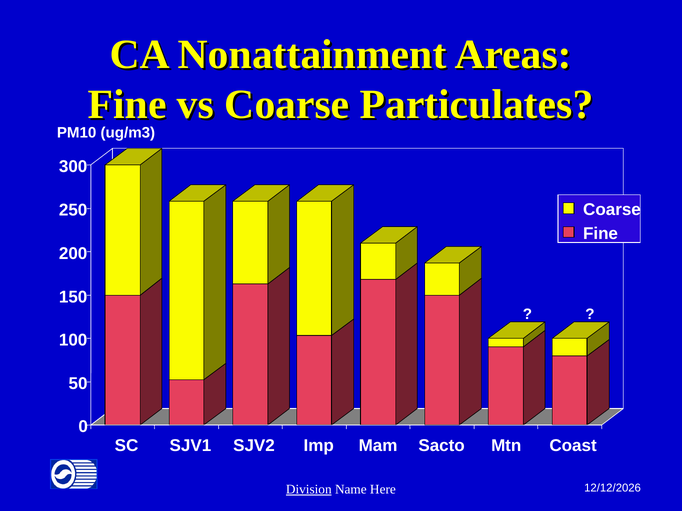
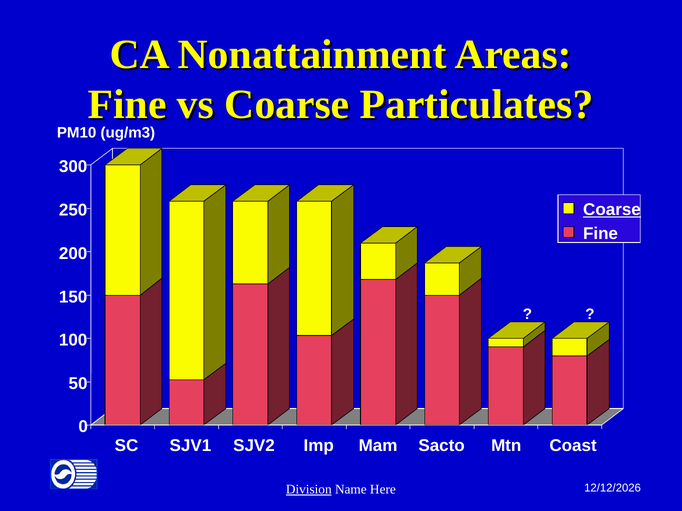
Coarse at (612, 210) underline: none -> present
